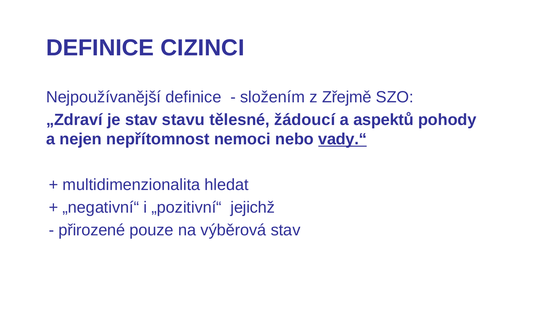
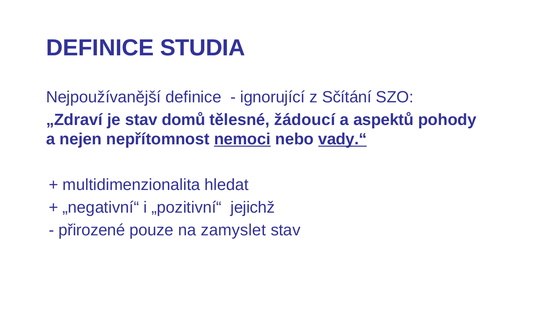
CIZINCI: CIZINCI -> STUDIA
složením: složením -> ignorující
Zřejmě: Zřejmě -> Sčítání
stavu: stavu -> domů
nemoci underline: none -> present
výběrová: výběrová -> zamyslet
